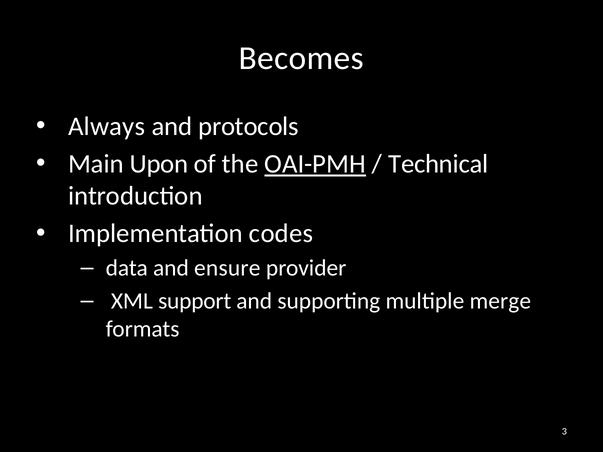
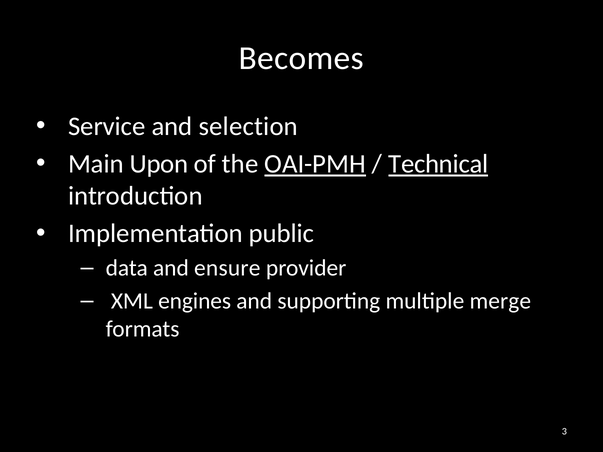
Always: Always -> Service
protocols: protocols -> selection
Technical underline: none -> present
codes: codes -> public
support: support -> engines
